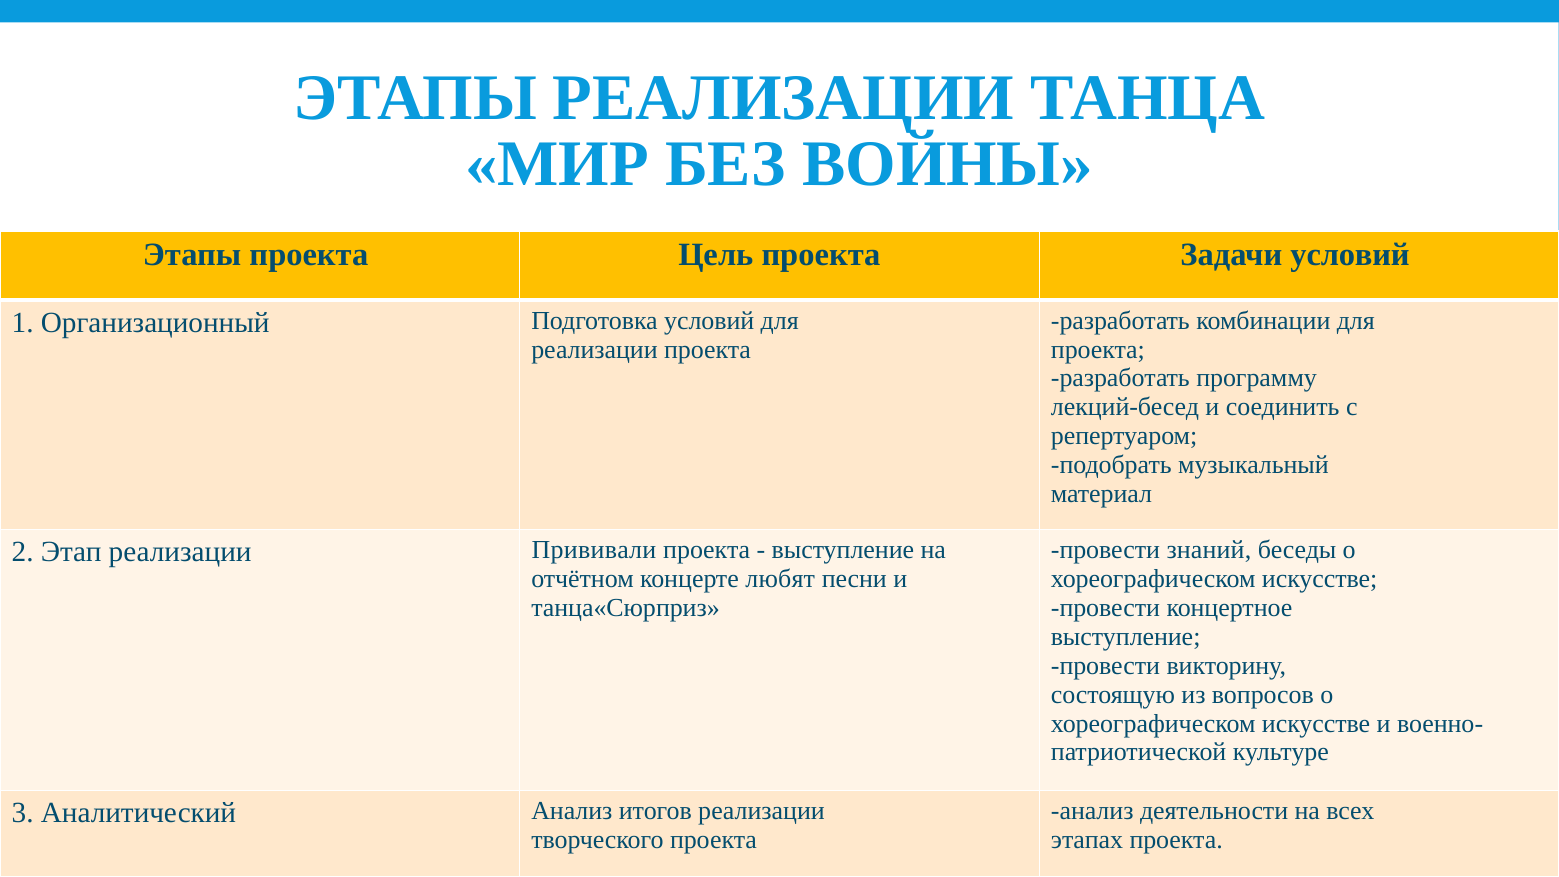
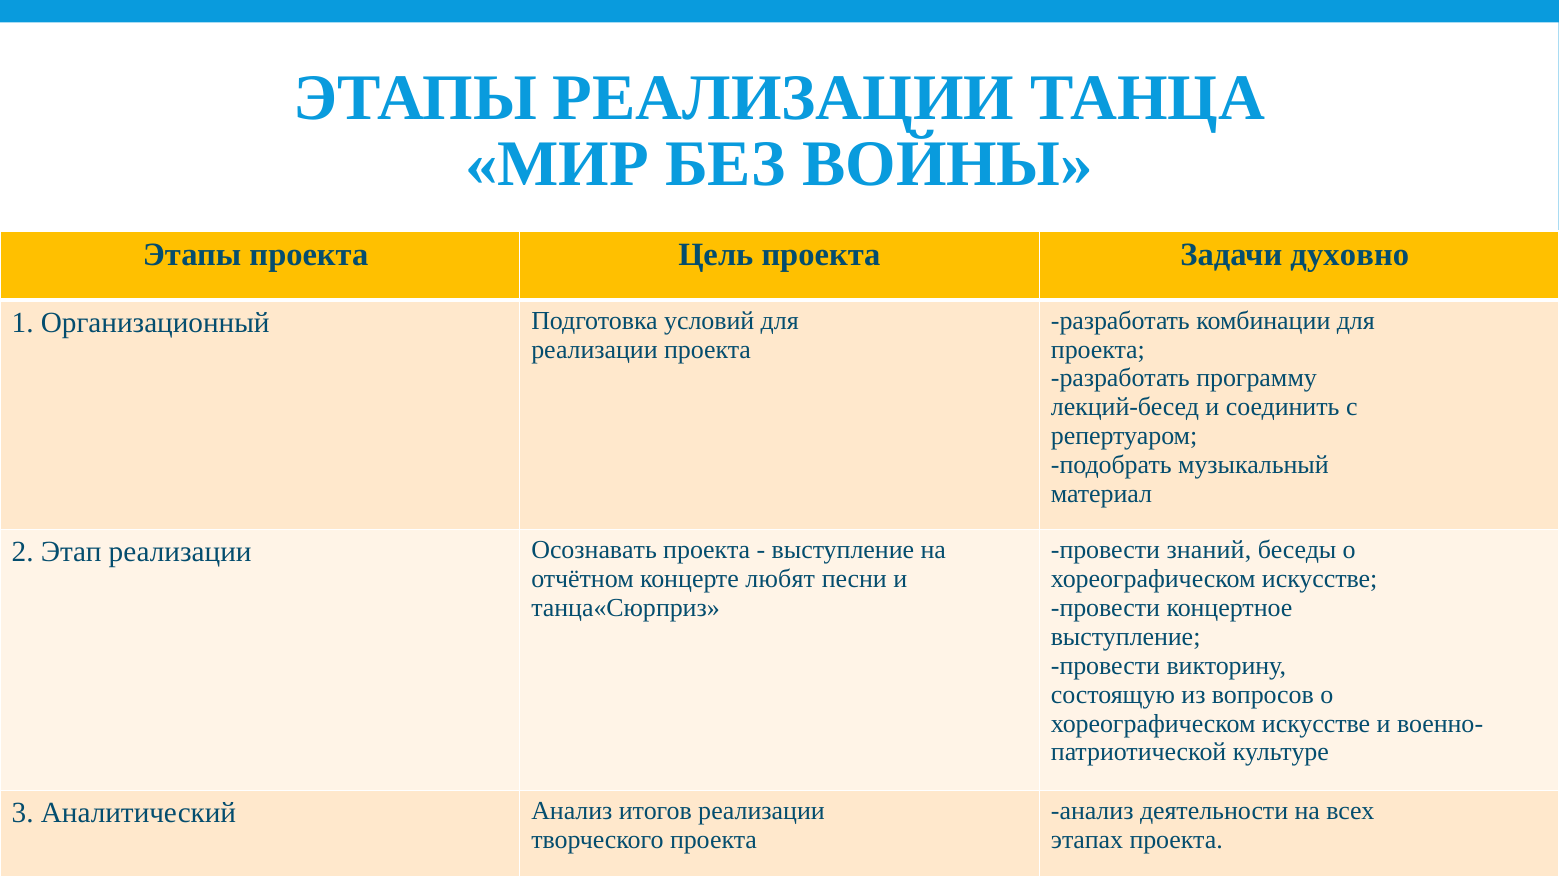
Задачи условий: условий -> духовно
Прививали: Прививали -> Осознавать
